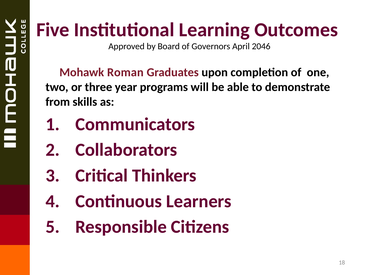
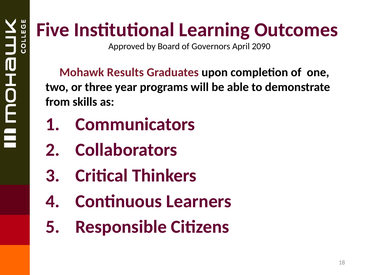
2046: 2046 -> 2090
Roman: Roman -> Results
